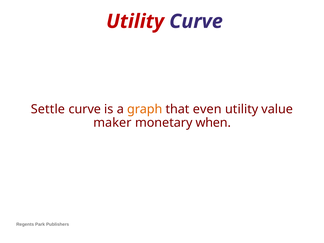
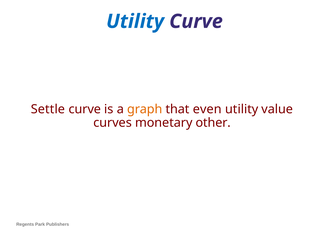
Utility at (135, 21) colour: red -> blue
maker: maker -> curves
when: when -> other
